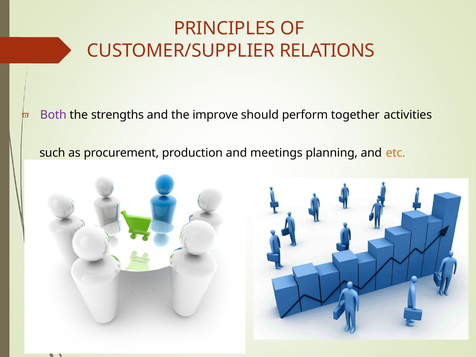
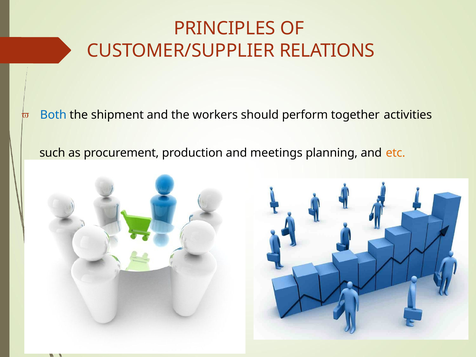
Both colour: purple -> blue
strengths: strengths -> shipment
improve: improve -> workers
